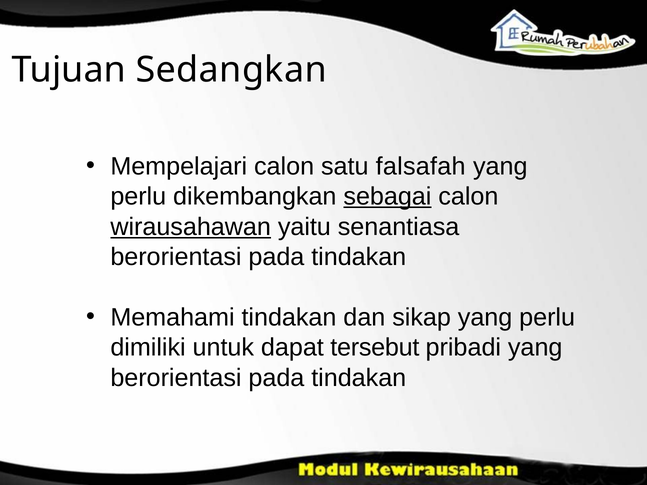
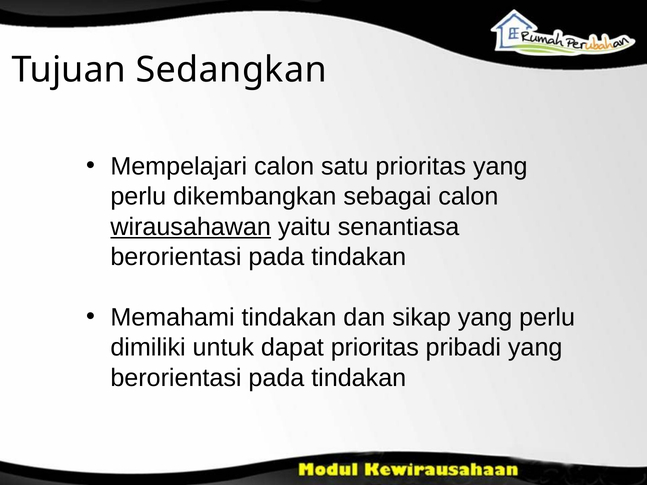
satu falsafah: falsafah -> prioritas
sebagai underline: present -> none
dapat tersebut: tersebut -> prioritas
